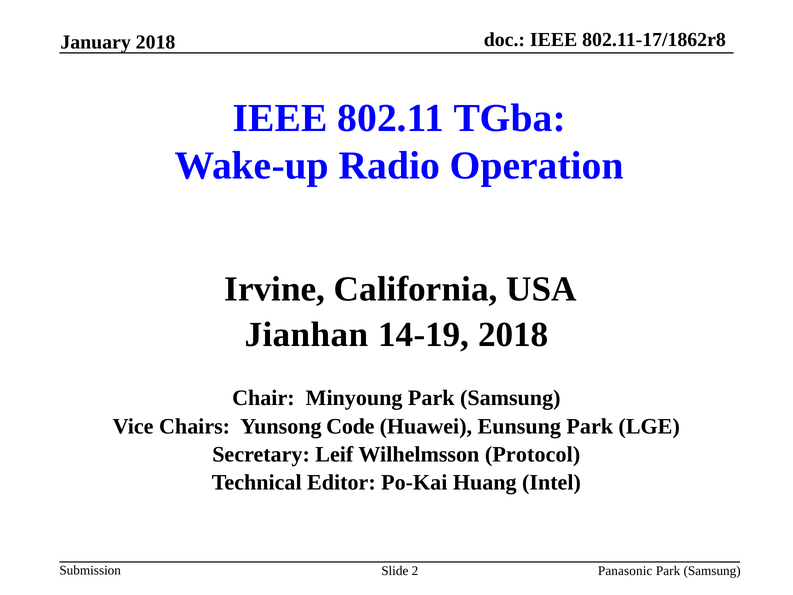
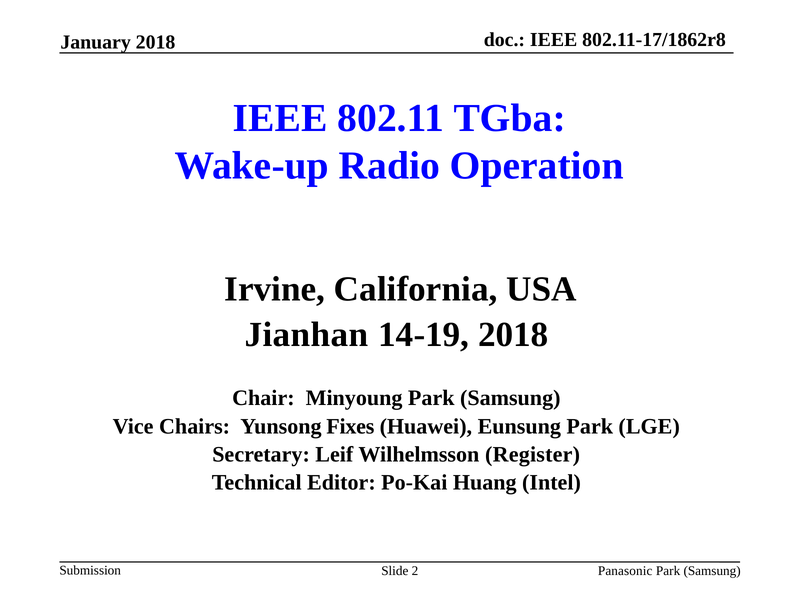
Code: Code -> Fixes
Protocol: Protocol -> Register
